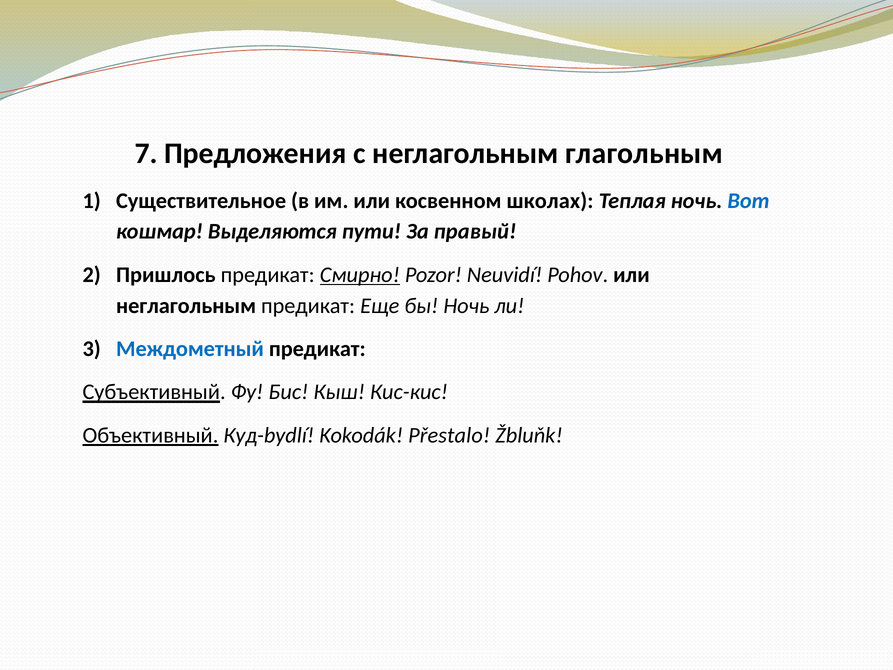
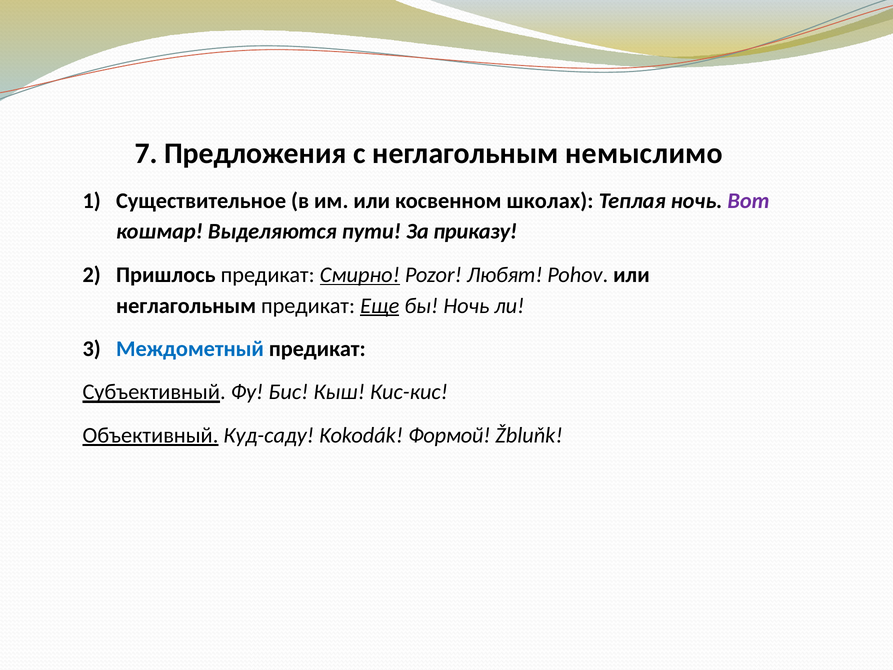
глагольным: глагольным -> немыслимо
Вот colour: blue -> purple
правый: правый -> приказу
Neuvidí: Neuvidí -> Любят
Еще underline: none -> present
Куд-bydlí: Куд-bydlí -> Куд-саду
Přestalo: Přestalo -> Формой
